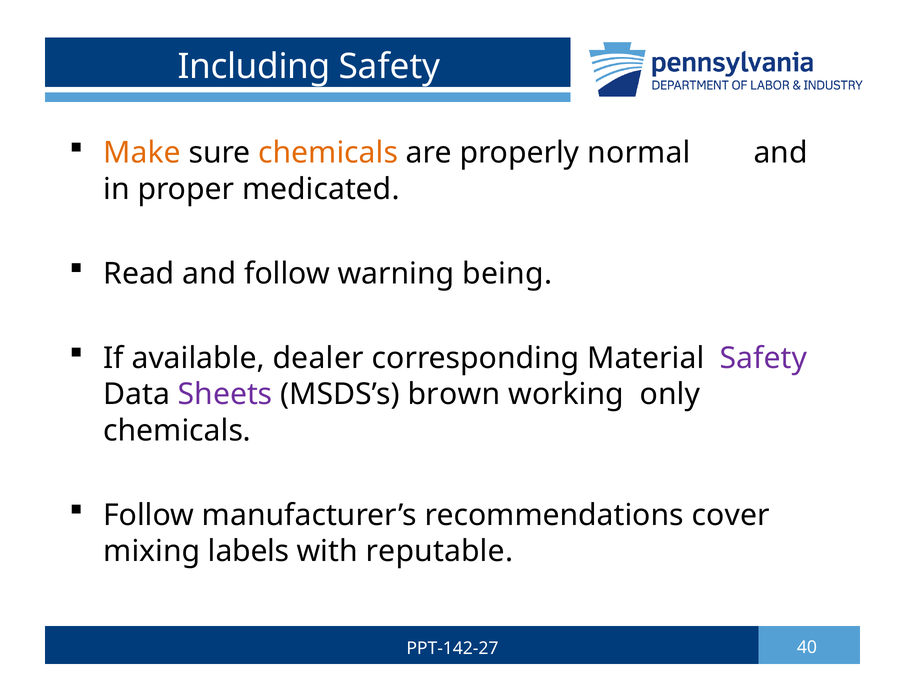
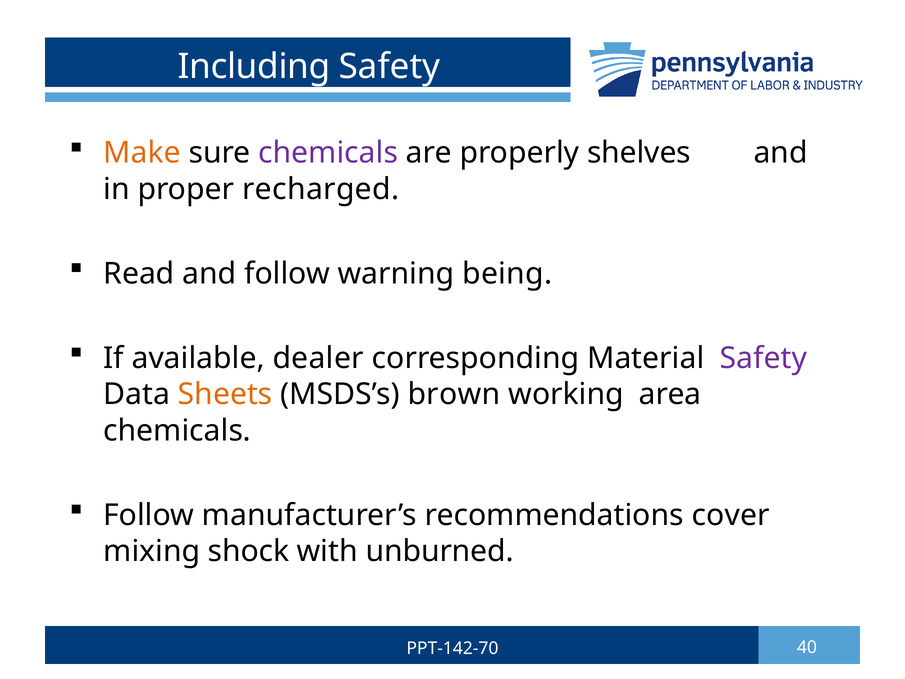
chemicals at (328, 153) colour: orange -> purple
normal: normal -> shelves
medicated: medicated -> recharged
Sheets colour: purple -> orange
only: only -> area
labels: labels -> shock
reputable: reputable -> unburned
PPT-142-27: PPT-142-27 -> PPT-142-70
